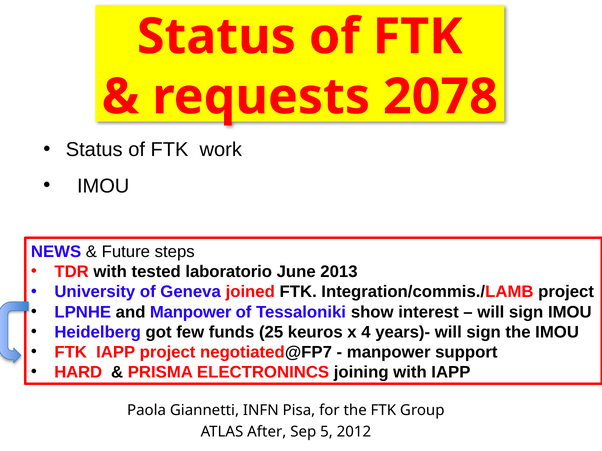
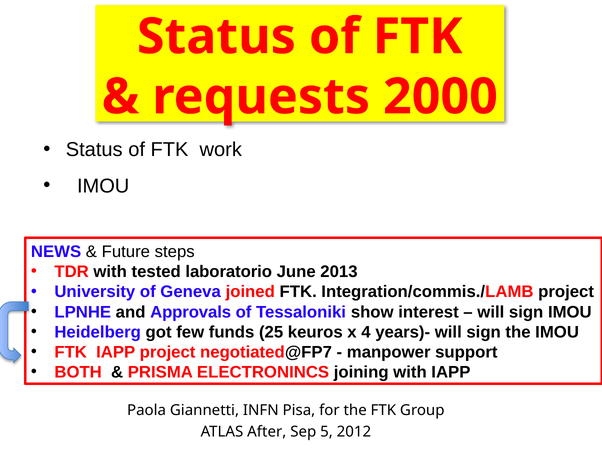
2078: 2078 -> 2000
and Manpower: Manpower -> Approvals
HARD: HARD -> BOTH
